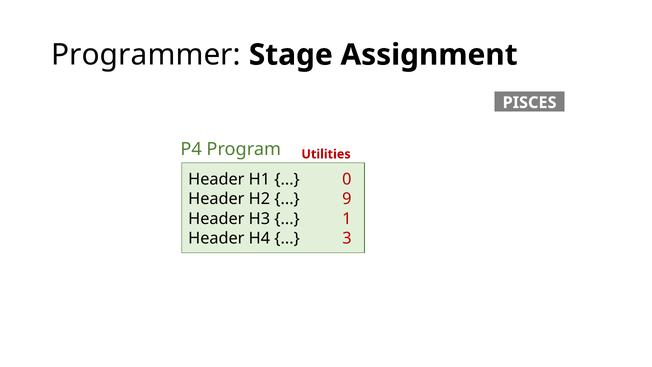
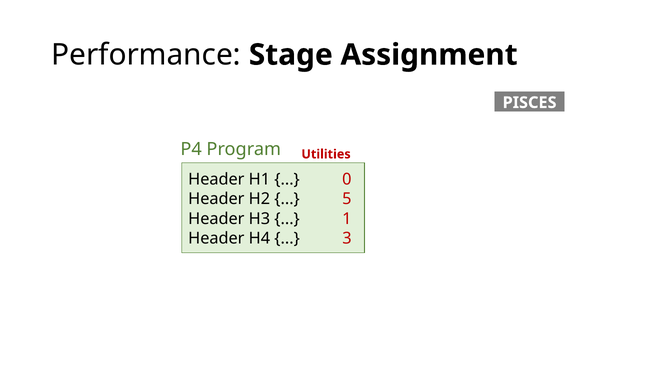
Programmer: Programmer -> Performance
9: 9 -> 5
